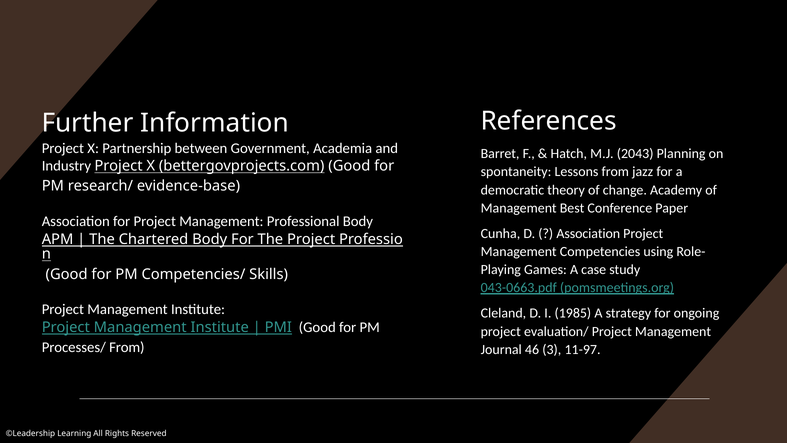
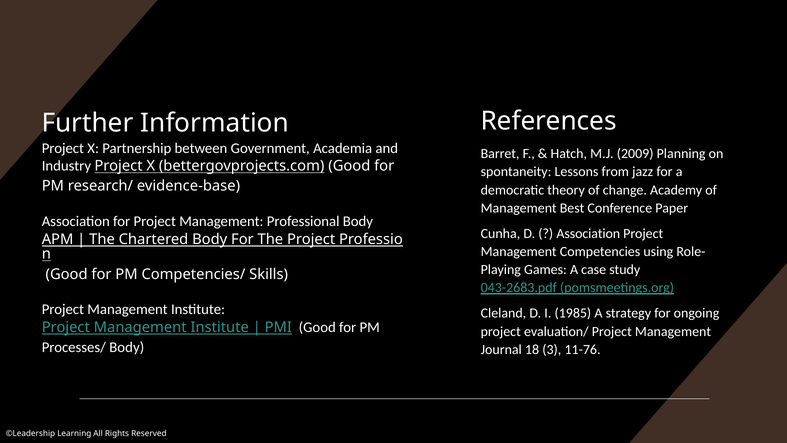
2043: 2043 -> 2009
043-0663.pdf: 043-0663.pdf -> 043-2683.pdf
Processes/ From: From -> Body
46: 46 -> 18
11-97: 11-97 -> 11-76
